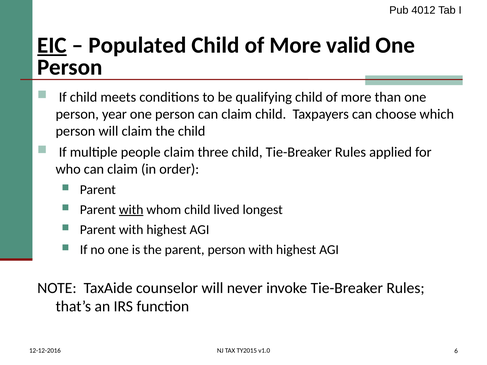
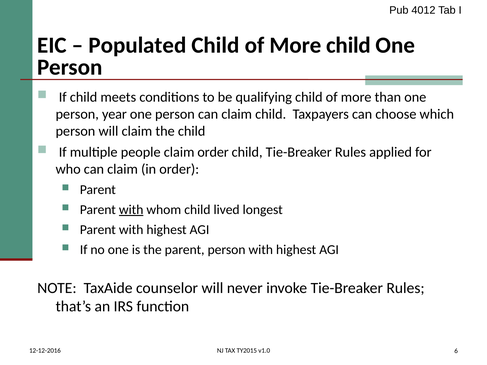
EIC underline: present -> none
More valid: valid -> child
claim three: three -> order
